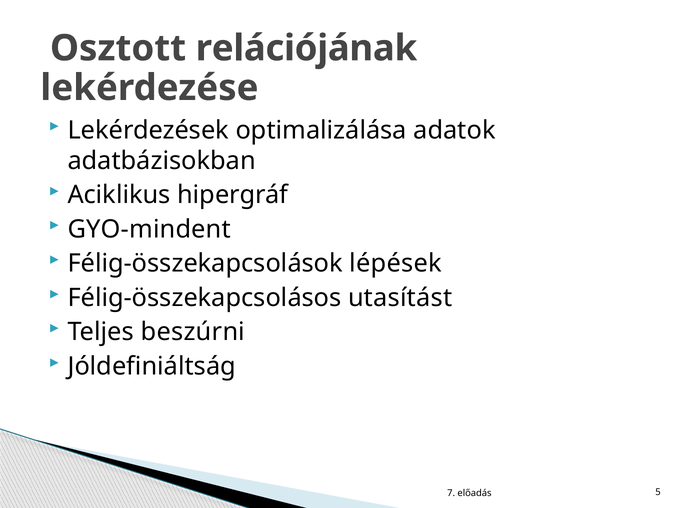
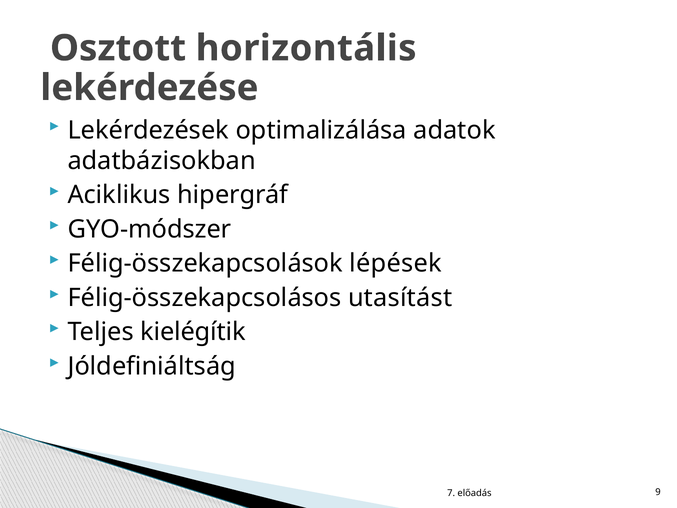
relációjának: relációjának -> horizontális
GYO-mindent: GYO-mindent -> GYO-módszer
beszúrni: beszúrni -> kielégítik
5: 5 -> 9
